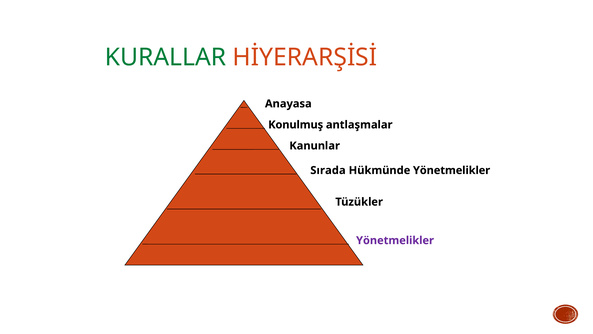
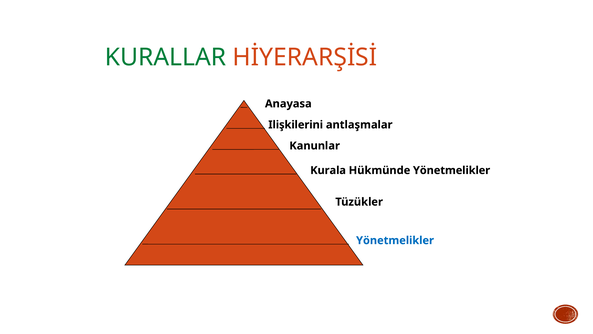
Konulmuş: Konulmuş -> Ilişkilerini
Sırada: Sırada -> Kurala
Yönetmelikler at (395, 240) colour: purple -> blue
